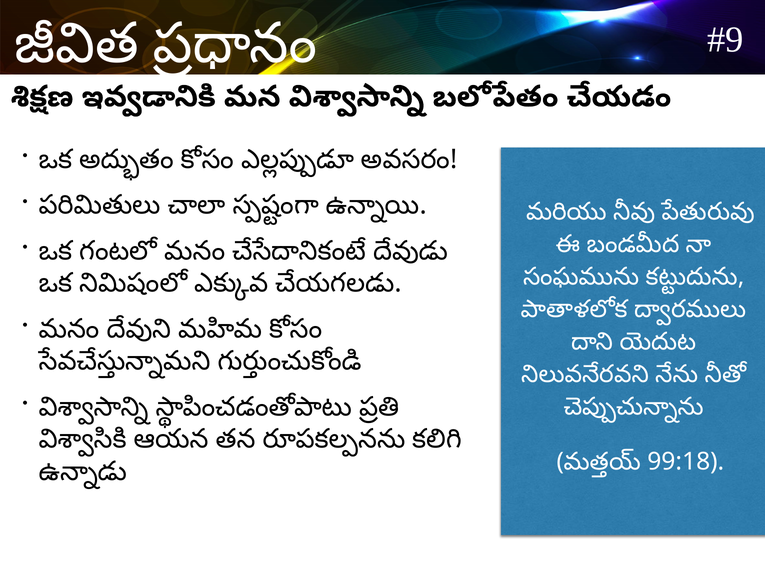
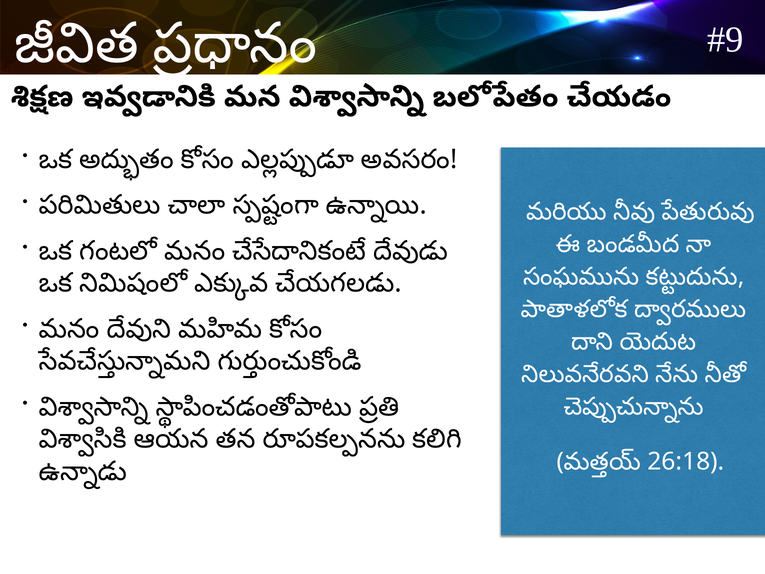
99:18: 99:18 -> 26:18
